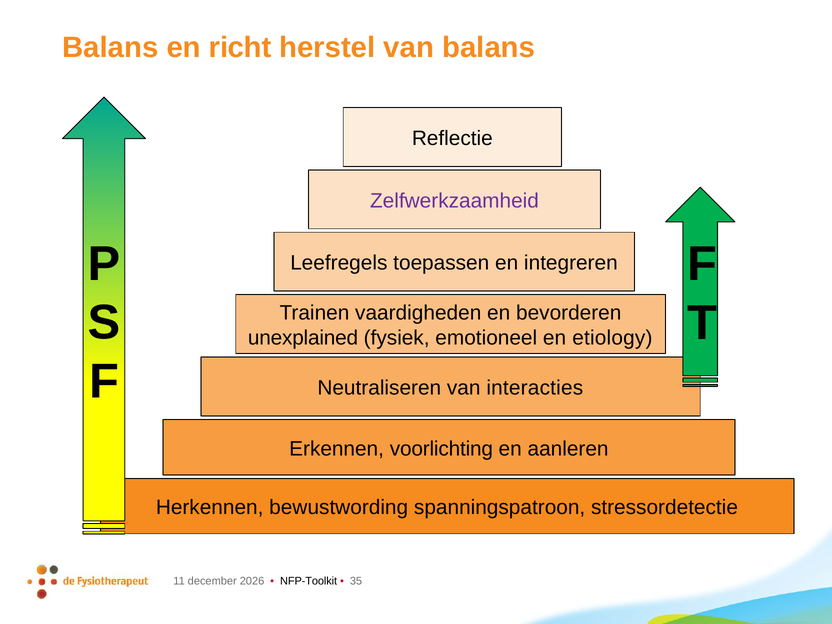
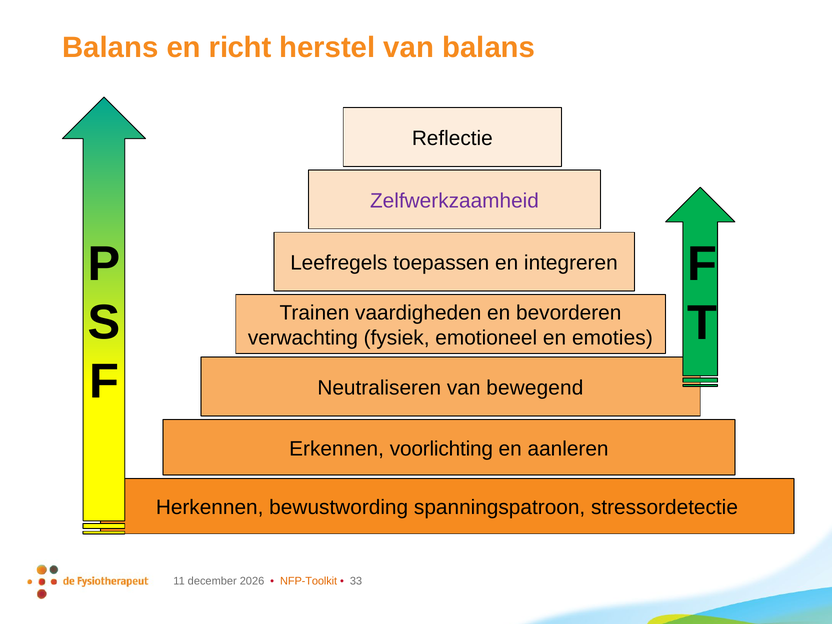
unexplained: unexplained -> verwachting
etiology: etiology -> emoties
interacties: interacties -> bewegend
NFP-Toolkit colour: black -> orange
35: 35 -> 33
